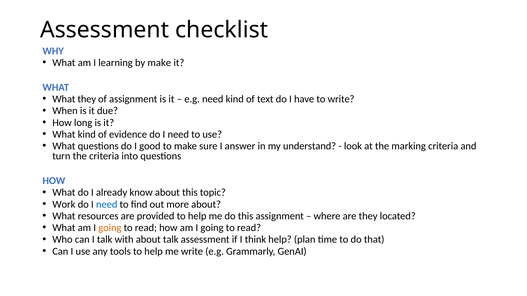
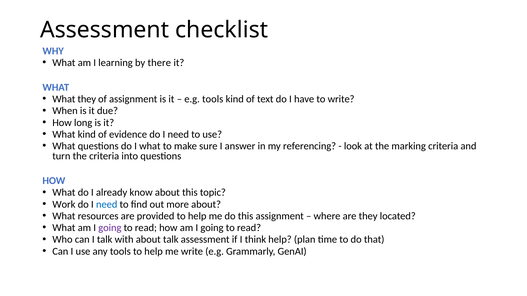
by make: make -> there
e.g need: need -> tools
I good: good -> what
understand: understand -> referencing
going at (110, 228) colour: orange -> purple
